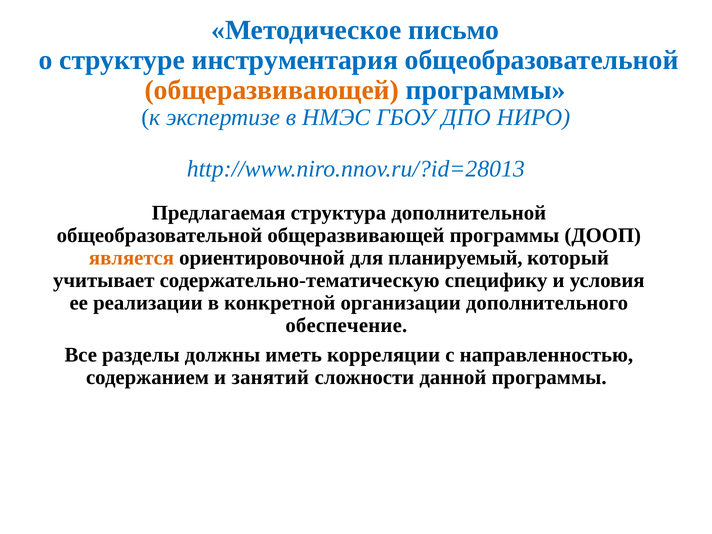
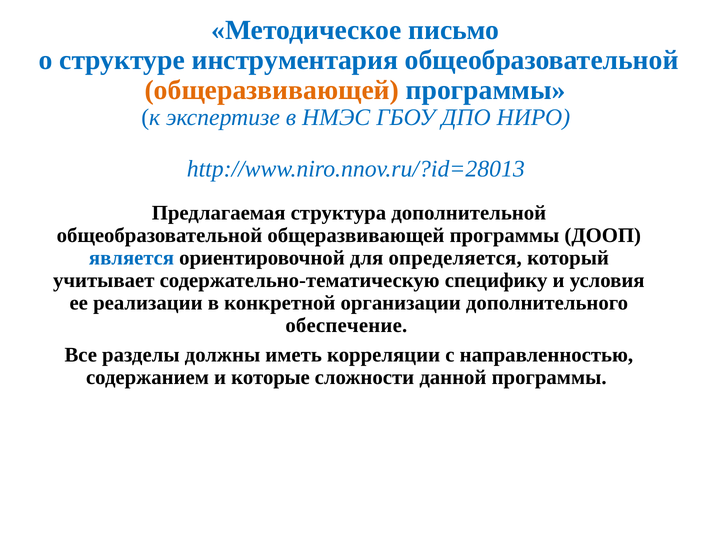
является colour: orange -> blue
планируемый: планируемый -> определяется
занятий: занятий -> которые
